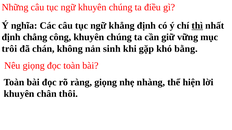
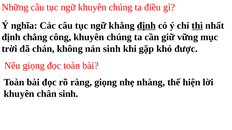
định at (146, 26) underline: none -> present
trôi: trôi -> trời
bằng: bằng -> được
chân thôi: thôi -> sinh
